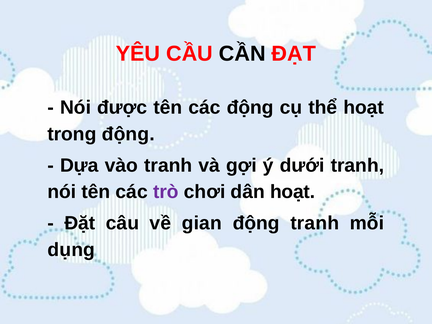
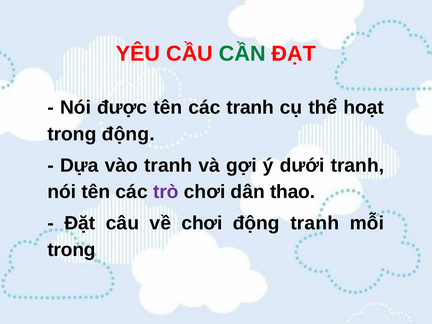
CẦN colour: black -> green
các động: động -> tranh
dân hoạt: hoạt -> thao
về gian: gian -> chơi
dụng at (71, 250): dụng -> trong
